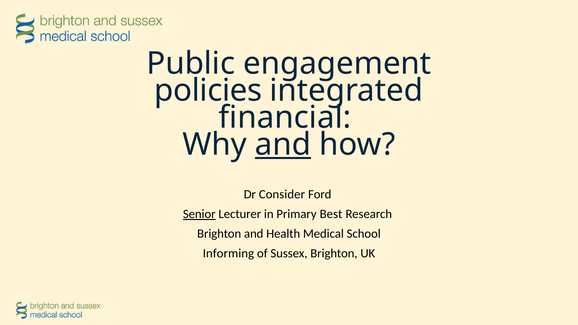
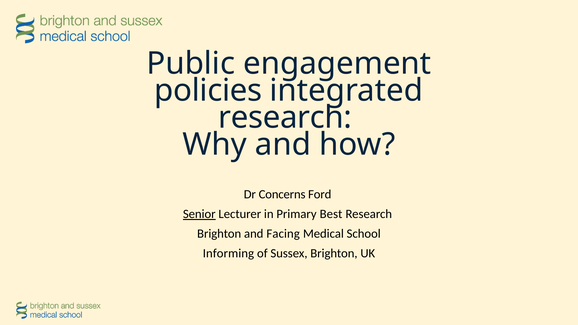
financial at (285, 118): financial -> research
and at (283, 145) underline: present -> none
Consider: Consider -> Concerns
Health: Health -> Facing
